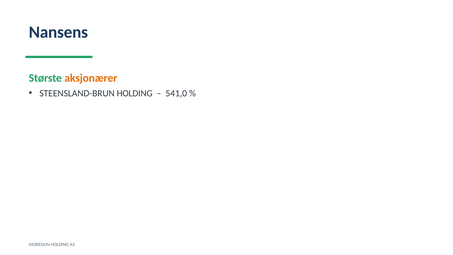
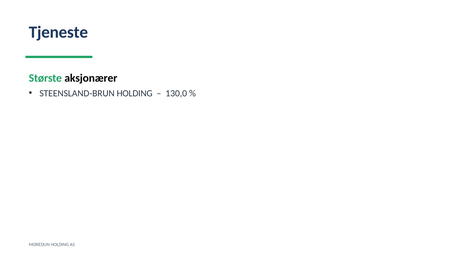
Nansens: Nansens -> Tjeneste
aksjonærer colour: orange -> black
541,0: 541,0 -> 130,0
